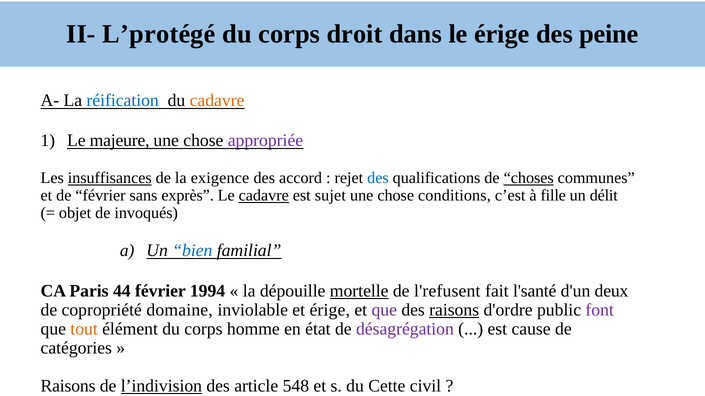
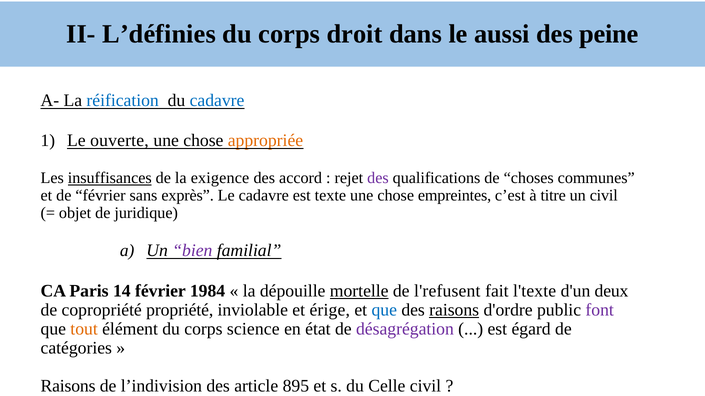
L’protégé: L’protégé -> L’définies
le érige: érige -> aussi
cadavre at (217, 101) colour: orange -> blue
majeure: majeure -> ouverte
appropriée colour: purple -> orange
des at (378, 178) colour: blue -> purple
choses underline: present -> none
cadavre at (264, 196) underline: present -> none
sujet: sujet -> texte
conditions: conditions -> empreintes
fille: fille -> titre
un délit: délit -> civil
invoqués: invoqués -> juridique
bien colour: blue -> purple
44: 44 -> 14
1994: 1994 -> 1984
l'santé: l'santé -> l'texte
domaine: domaine -> propriété
que at (384, 310) colour: purple -> blue
homme: homme -> science
cause: cause -> égard
l’indivision underline: present -> none
548: 548 -> 895
Cette: Cette -> Celle
